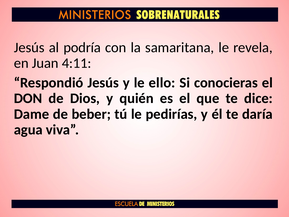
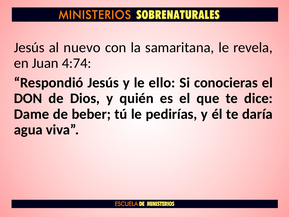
podría: podría -> nuevo
4:11: 4:11 -> 4:74
